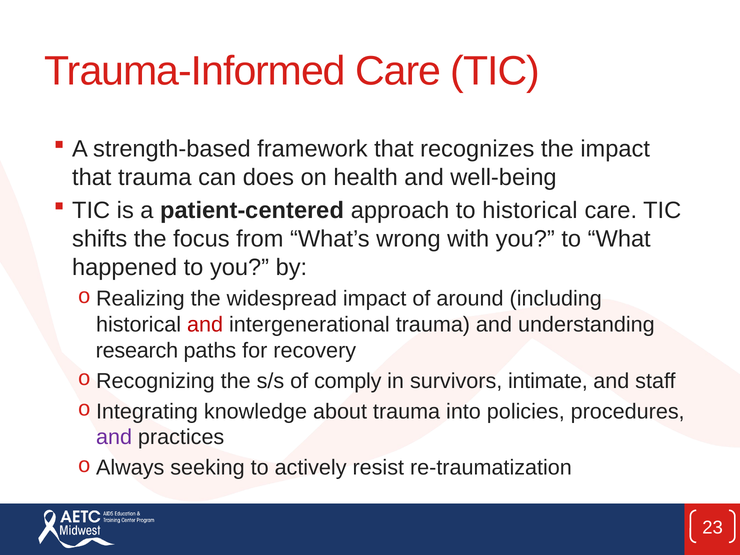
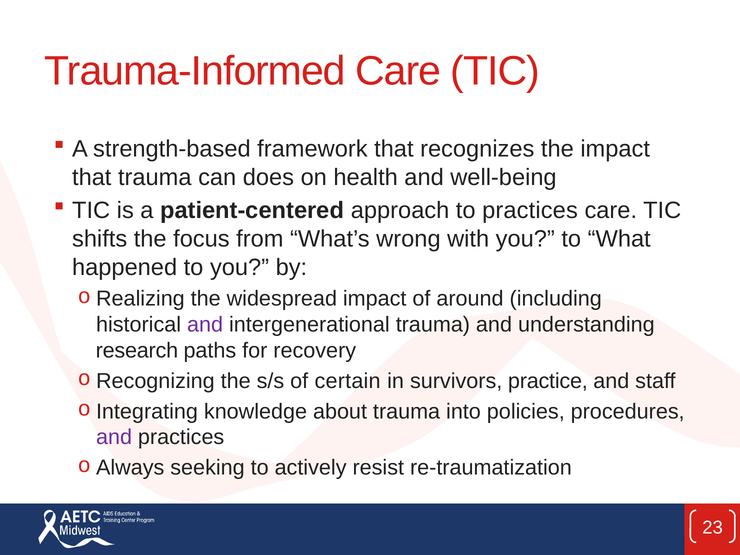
to historical: historical -> practices
and at (205, 325) colour: red -> purple
comply: comply -> certain
intimate: intimate -> practice
